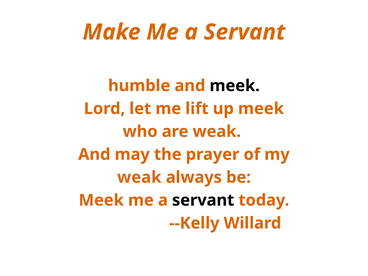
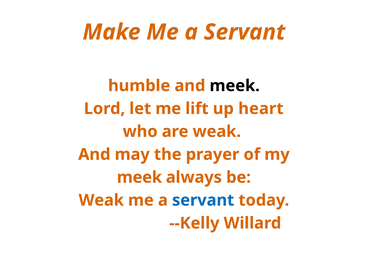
up meek: meek -> heart
weak at (139, 177): weak -> meek
Meek at (101, 200): Meek -> Weak
servant at (203, 200) colour: black -> blue
